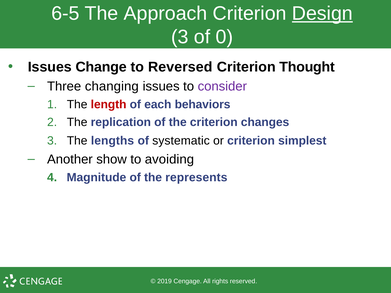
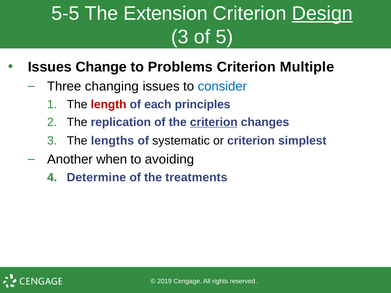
6-5: 6-5 -> 5-5
Approach: Approach -> Extension
0: 0 -> 5
Reversed: Reversed -> Problems
Thought: Thought -> Multiple
consider colour: purple -> blue
behaviors: behaviors -> principles
criterion at (214, 122) underline: none -> present
show: show -> when
Magnitude: Magnitude -> Determine
represents: represents -> treatments
